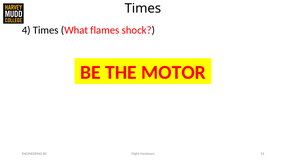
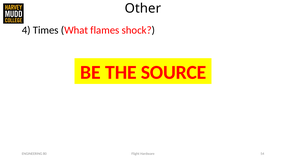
Times at (143, 8): Times -> Other
MOTOR: MOTOR -> SOURCE
